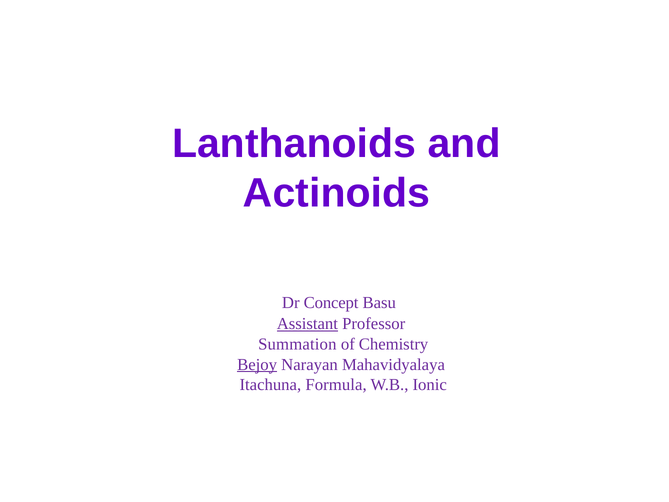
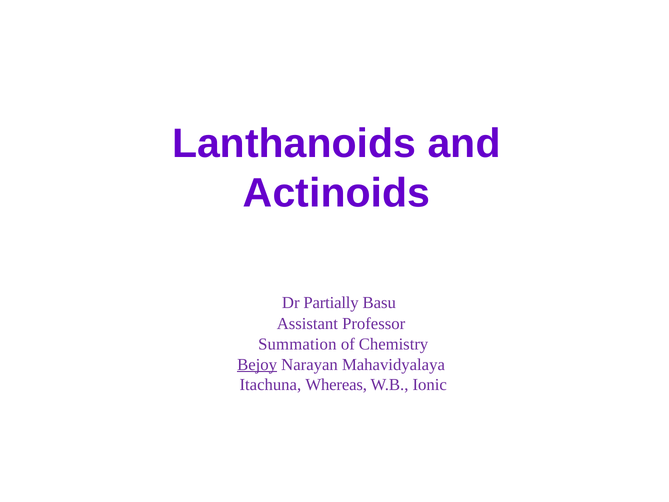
Concept: Concept -> Partially
Assistant underline: present -> none
Formula: Formula -> Whereas
